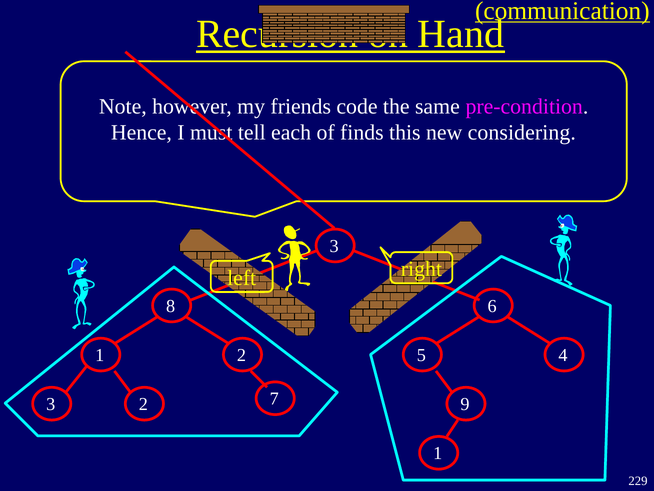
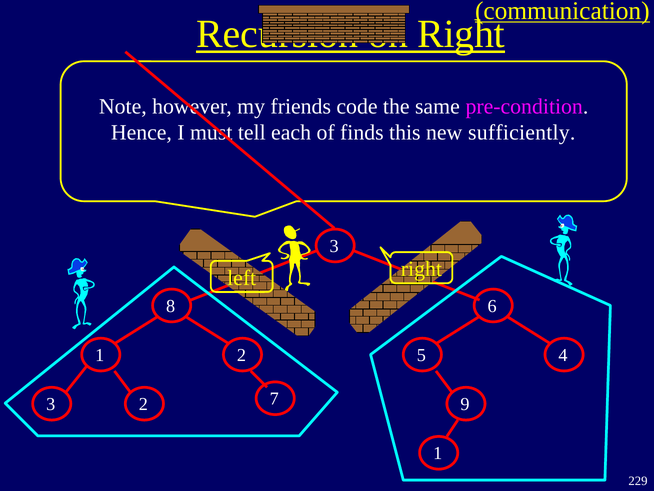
Hand at (461, 34): Hand -> Right
considering: considering -> sufficiently
